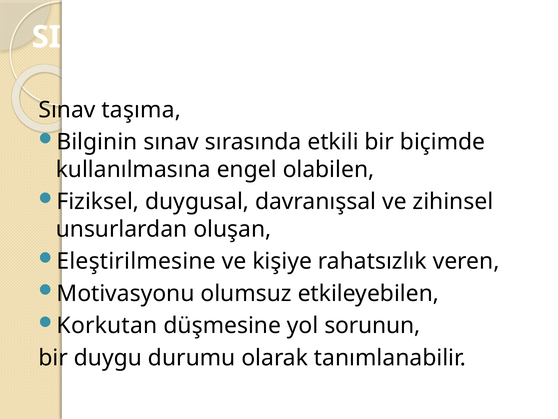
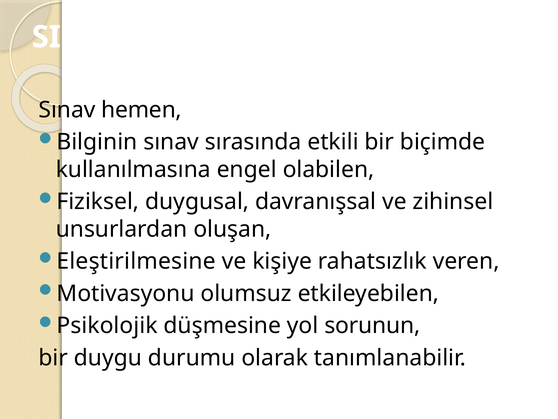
taşıma: taşıma -> hemen
Korkutan: Korkutan -> Psikolojik
